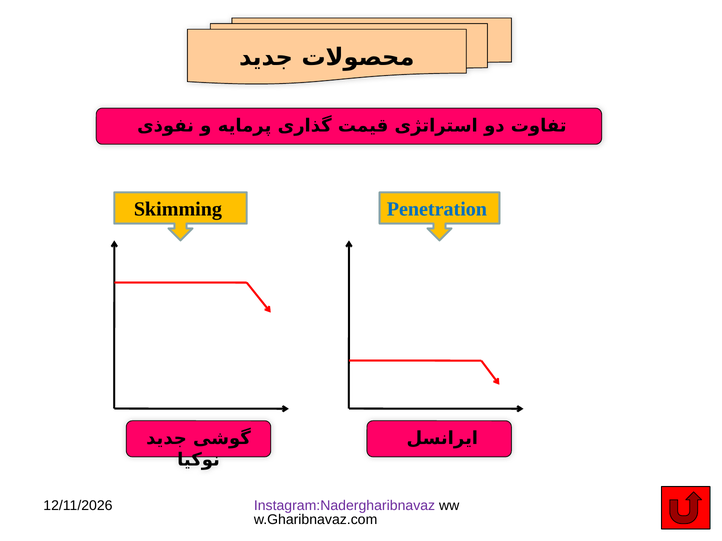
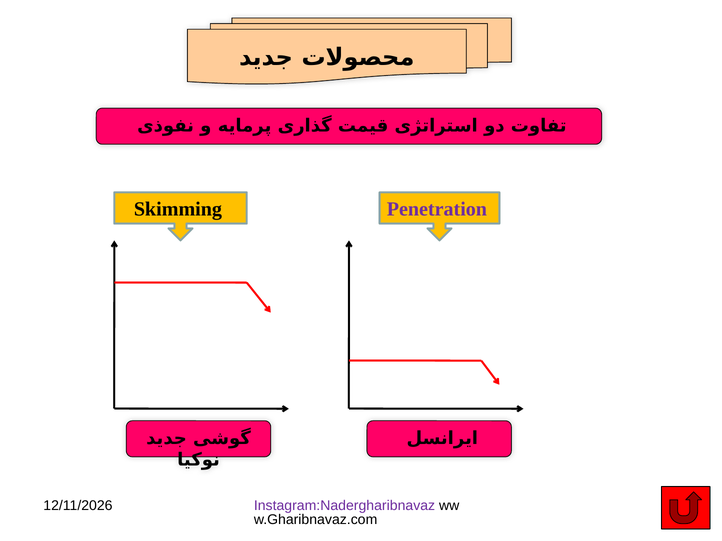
Penetration colour: blue -> purple
